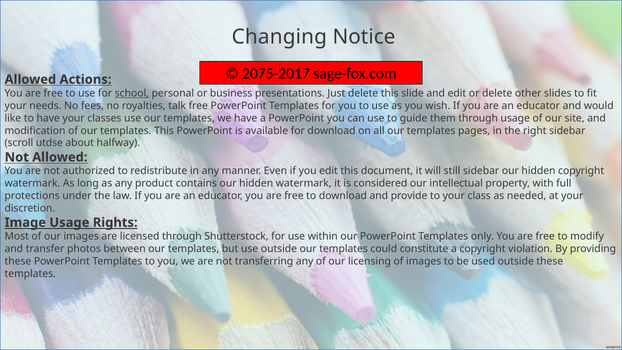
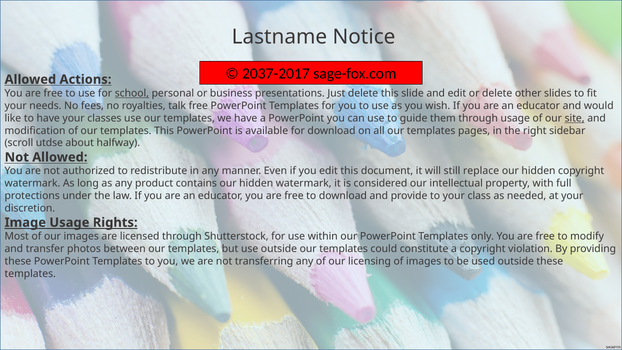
Changing: Changing -> Lastname
2075-2017: 2075-2017 -> 2037-2017
site underline: none -> present
still sidebar: sidebar -> replace
